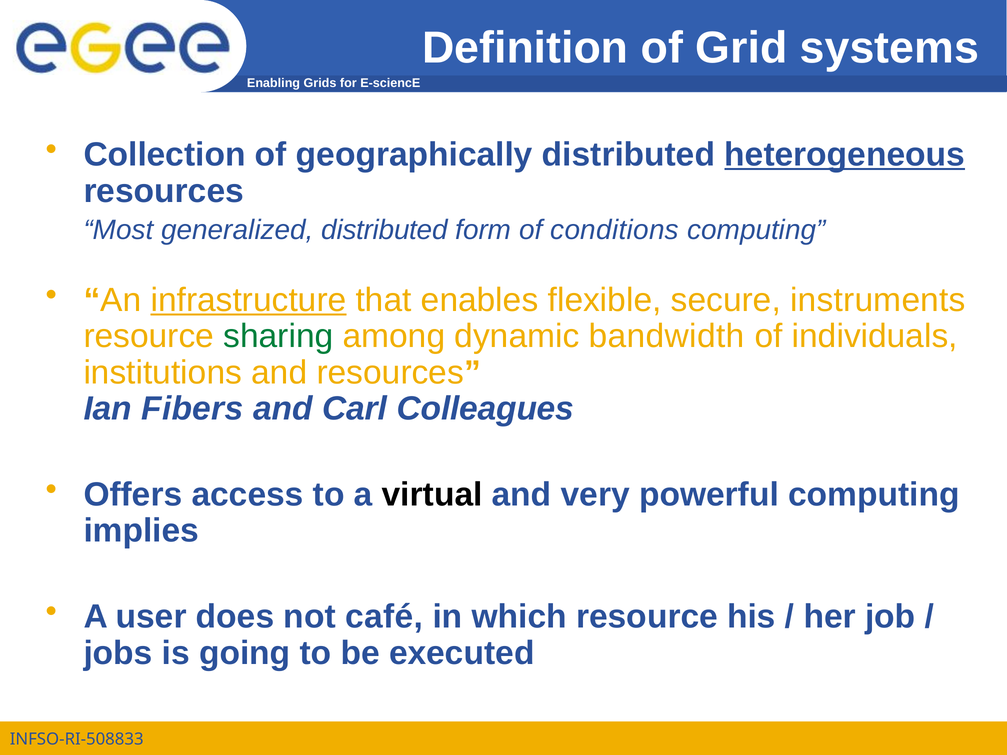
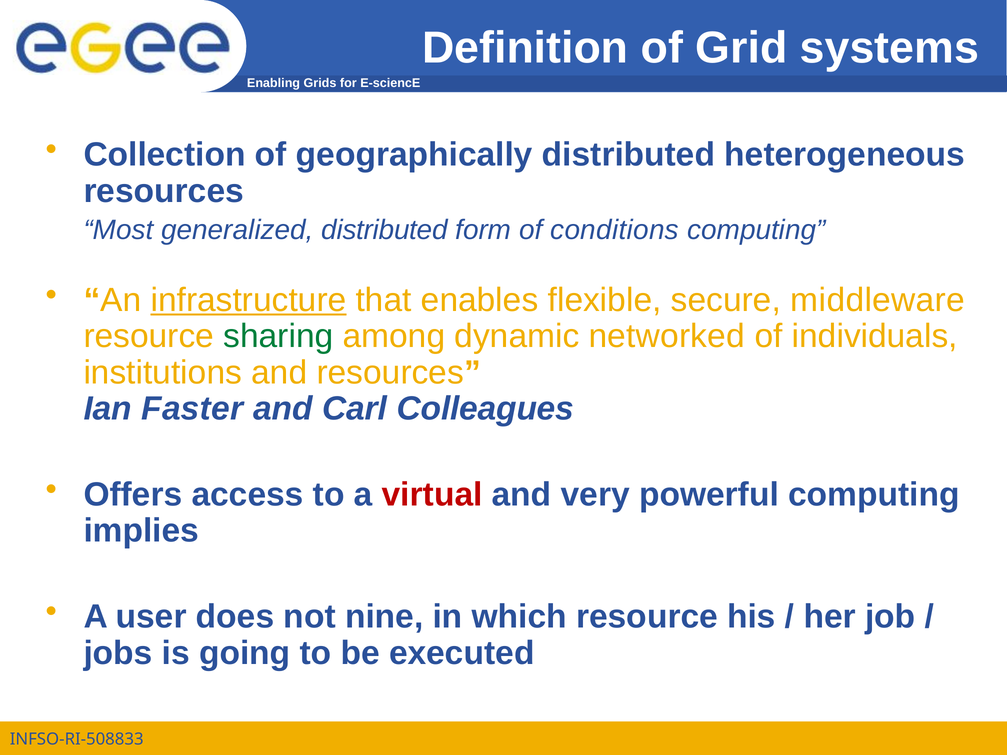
heterogeneous underline: present -> none
instruments: instruments -> middleware
bandwidth: bandwidth -> networked
Fibers: Fibers -> Faster
virtual colour: black -> red
café: café -> nine
